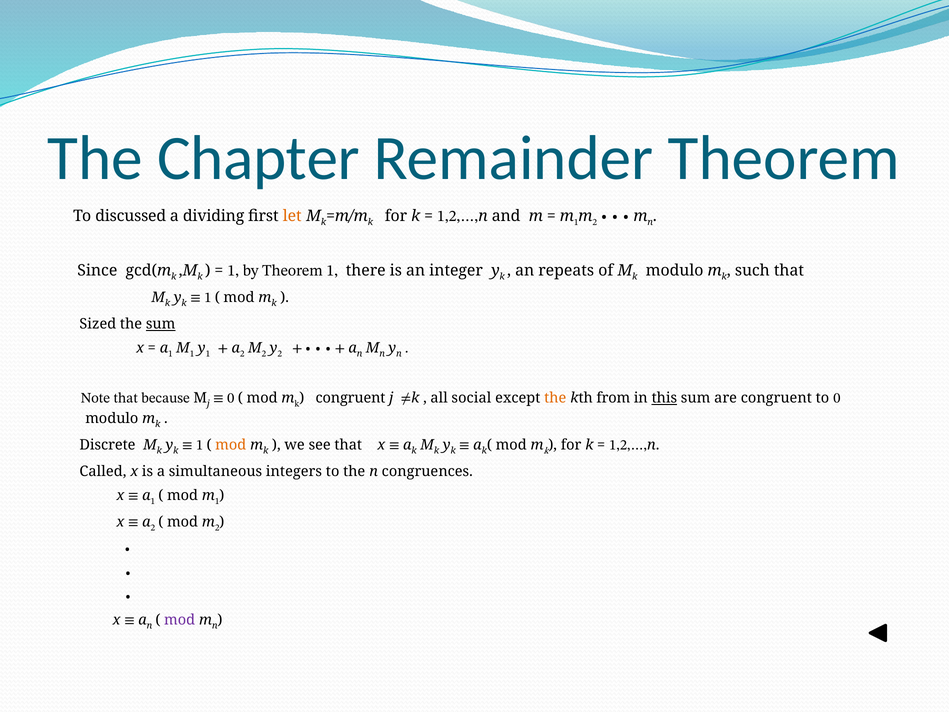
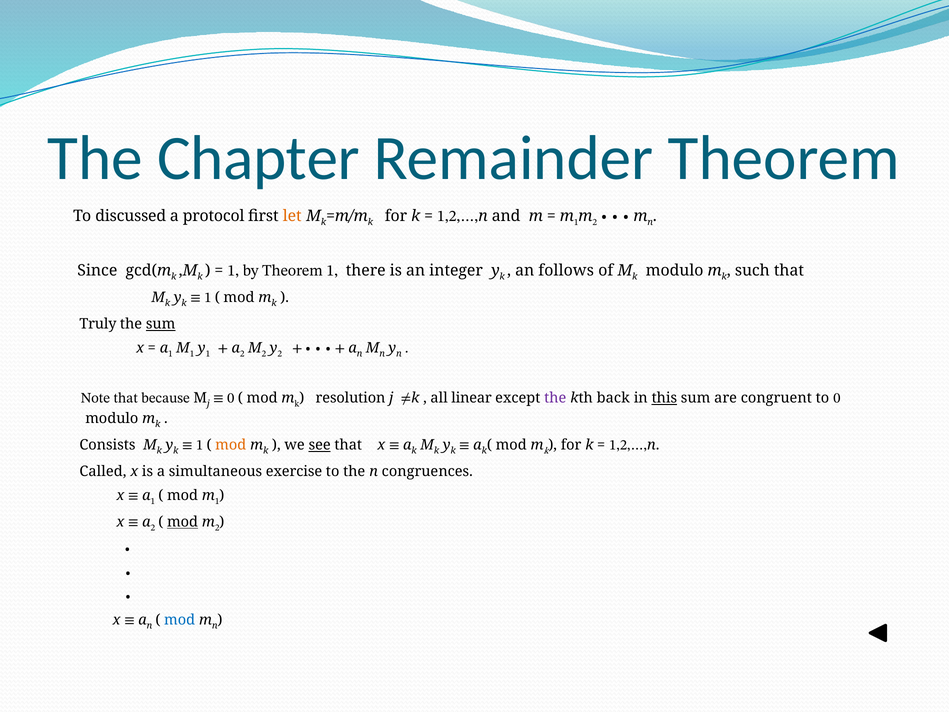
dividing: dividing -> protocol
repeats: repeats -> follows
Sized: Sized -> Truly
congruent at (351, 398): congruent -> resolution
social: social -> linear
the at (555, 398) colour: orange -> purple
from: from -> back
Discrete: Discrete -> Consists
see underline: none -> present
integers: integers -> exercise
mod at (183, 522) underline: none -> present
mod at (180, 620) colour: purple -> blue
